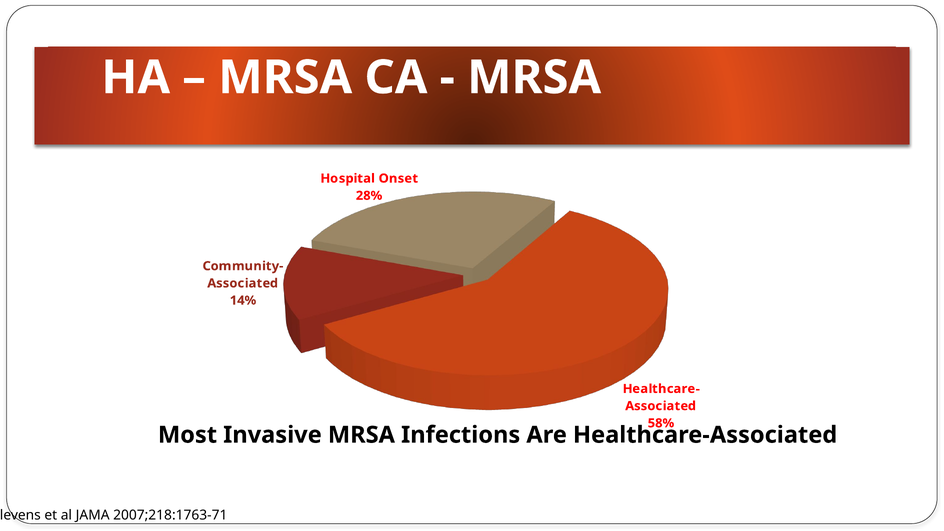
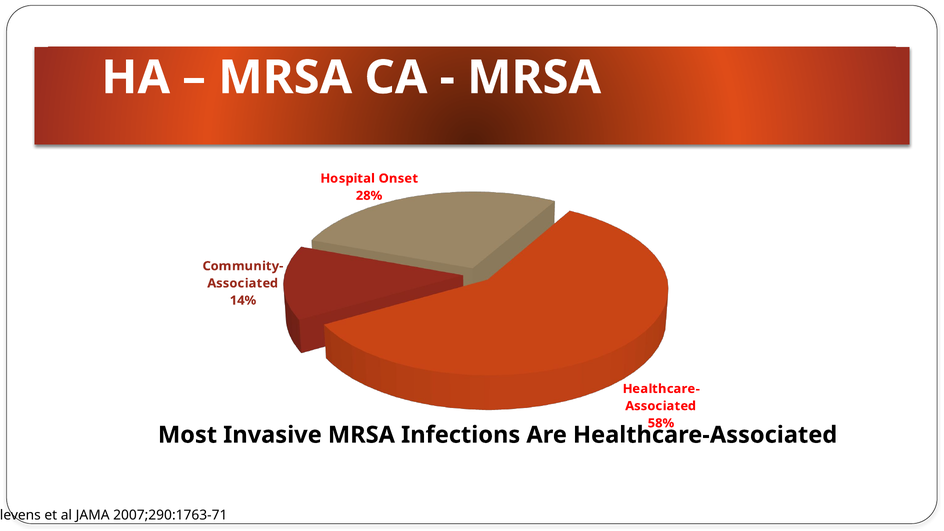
2007;218:1763-71: 2007;218:1763-71 -> 2007;290:1763-71
